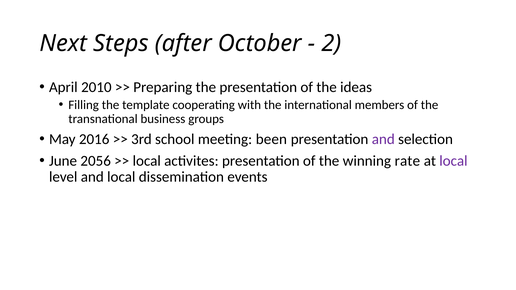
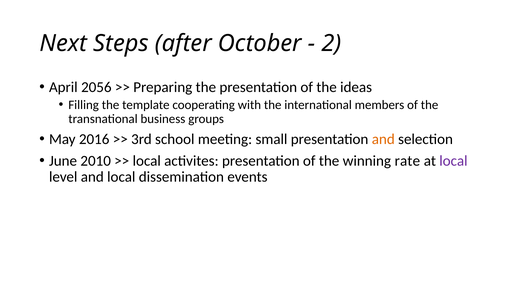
2010: 2010 -> 2056
been: been -> small
and at (383, 139) colour: purple -> orange
2056: 2056 -> 2010
